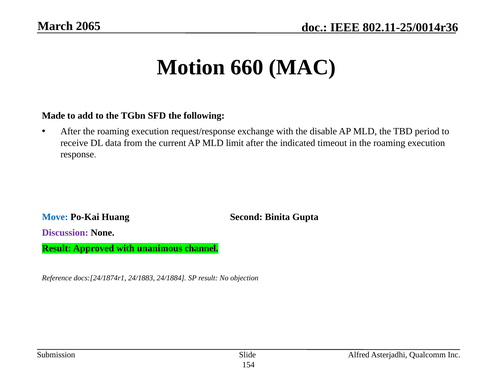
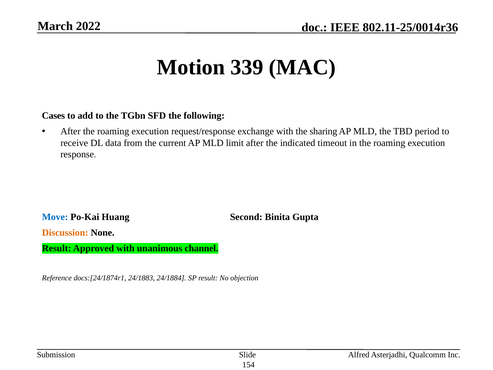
2065: 2065 -> 2022
660: 660 -> 339
Made: Made -> Cases
disable: disable -> sharing
Discussion colour: purple -> orange
